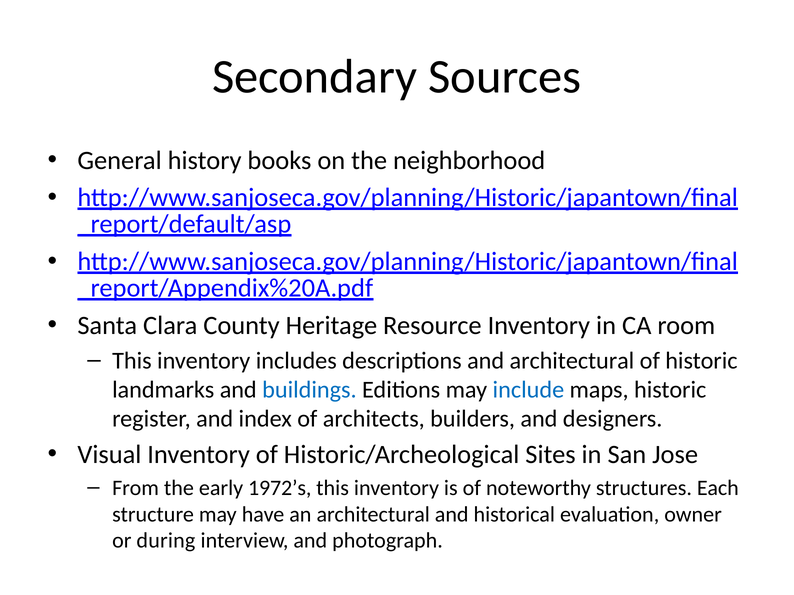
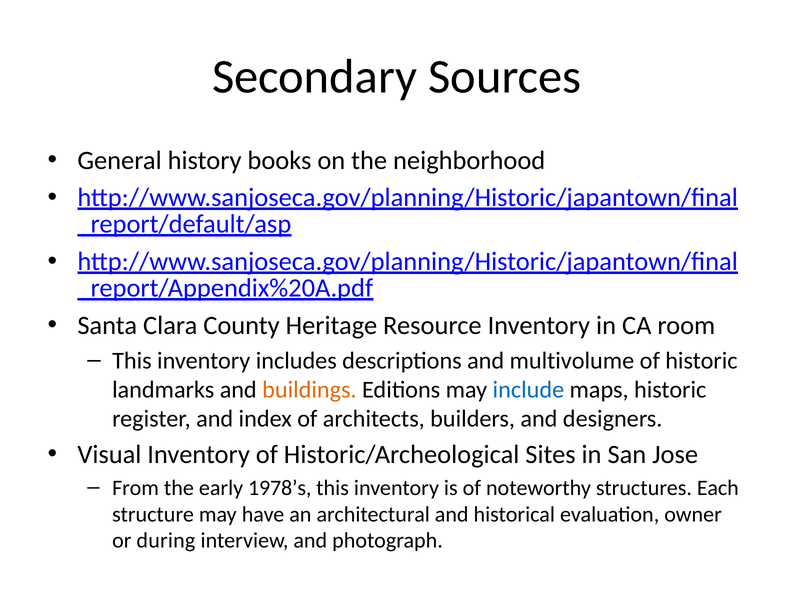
and architectural: architectural -> multivolume
buildings colour: blue -> orange
1972’s: 1972’s -> 1978’s
